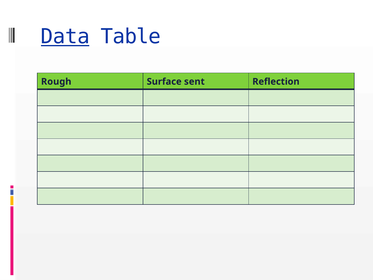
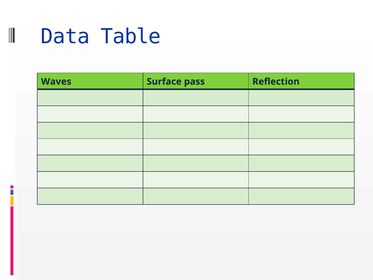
Data underline: present -> none
Rough: Rough -> Waves
sent: sent -> pass
